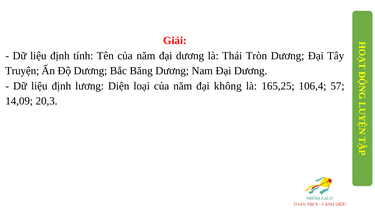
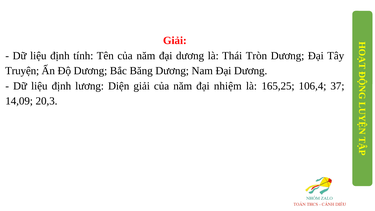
Diện loại: loại -> giải
không: không -> nhiệm
57: 57 -> 37
